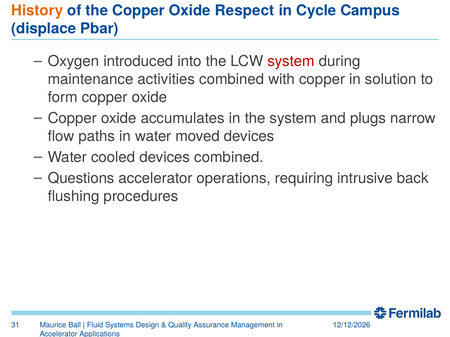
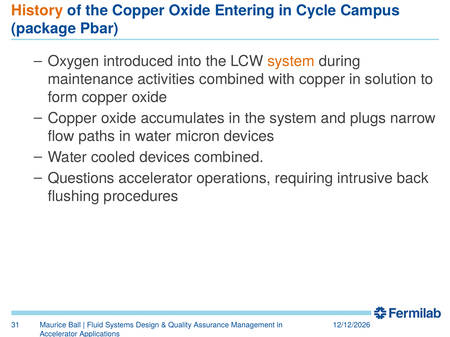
Respect: Respect -> Entering
displace: displace -> package
system at (291, 61) colour: red -> orange
moved: moved -> micron
